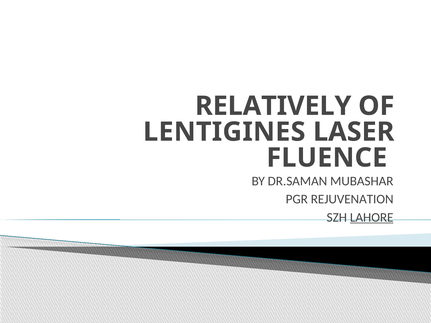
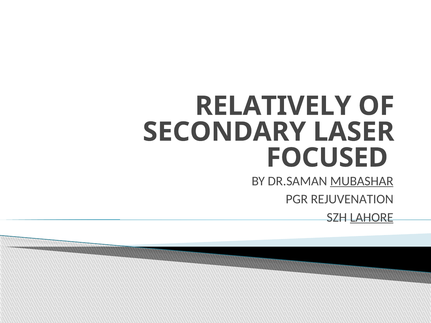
LENTIGINES: LENTIGINES -> SECONDARY
FLUENCE: FLUENCE -> FOCUSED
MUBASHAR underline: none -> present
